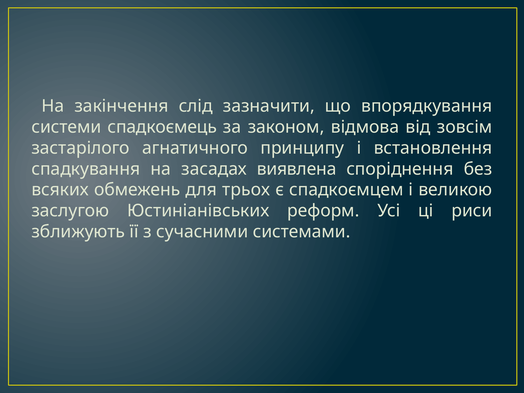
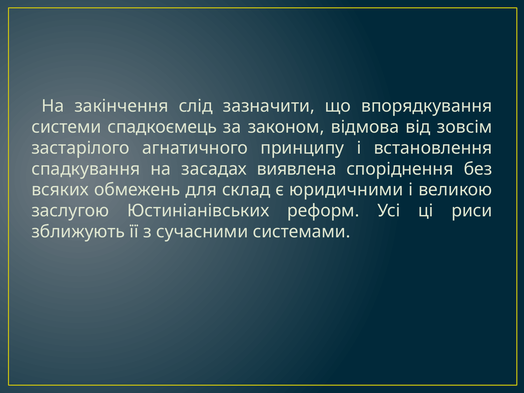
трьох: трьох -> склад
спадкоємцем: спадкоємцем -> юридичними
